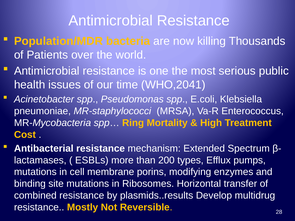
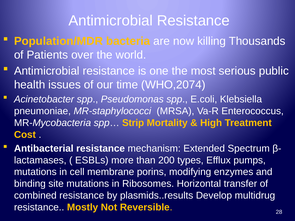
WHO,2041: WHO,2041 -> WHO,2074
Ring: Ring -> Strip
